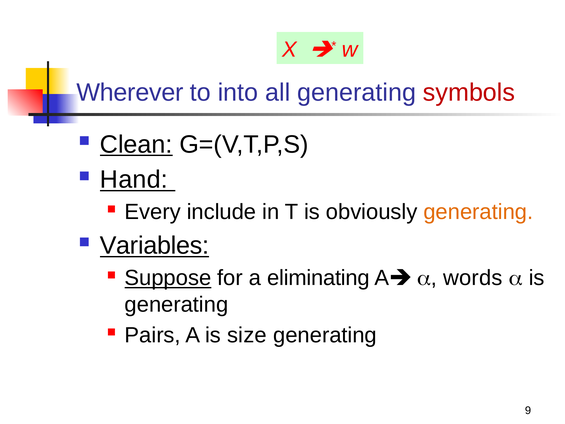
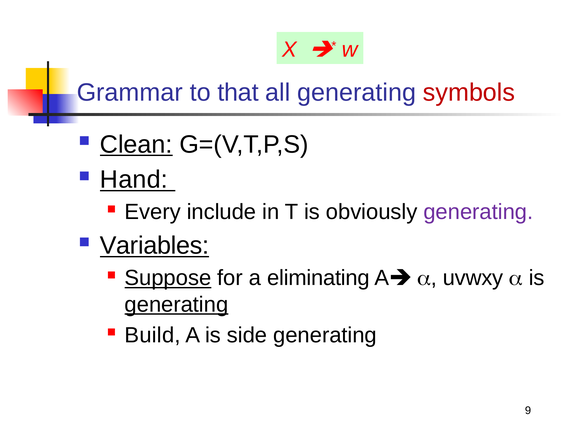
Wherever: Wherever -> Grammar
into: into -> that
generating at (478, 212) colour: orange -> purple
words: words -> uvwxy
generating at (176, 304) underline: none -> present
Pairs: Pairs -> Build
size: size -> side
